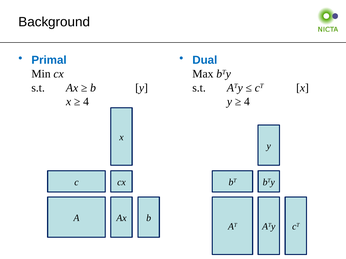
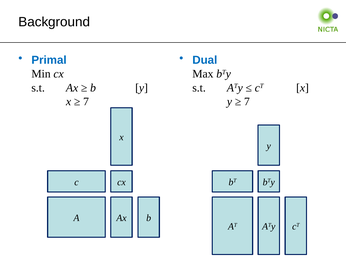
4 at (86, 102): 4 -> 7
4 at (247, 102): 4 -> 7
